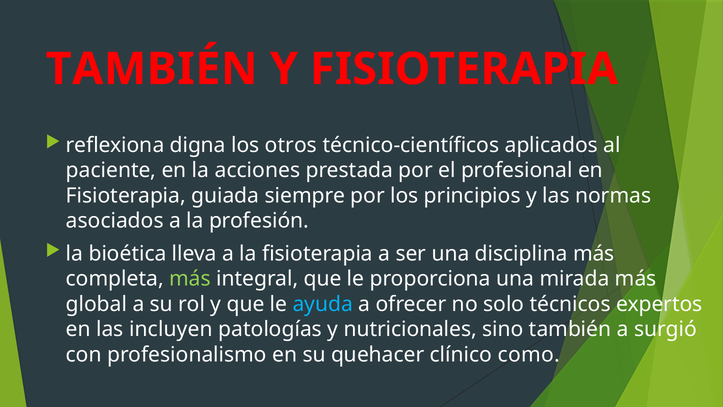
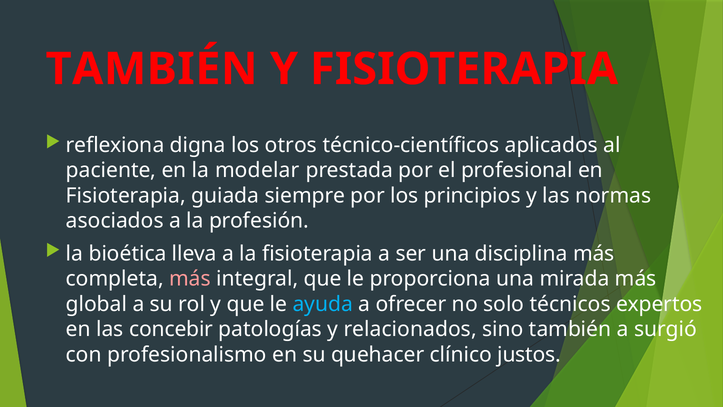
acciones: acciones -> modelar
más at (190, 279) colour: light green -> pink
incluyen: incluyen -> concebir
nutricionales: nutricionales -> relacionados
como: como -> justos
